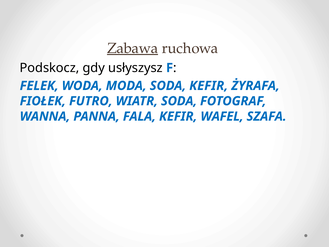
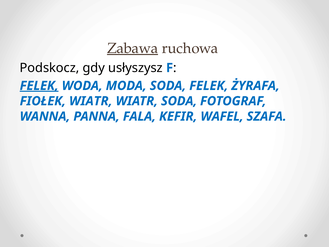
FELEK at (39, 86) underline: none -> present
SODA KEFIR: KEFIR -> FELEK
FIOŁEK FUTRO: FUTRO -> WIATR
